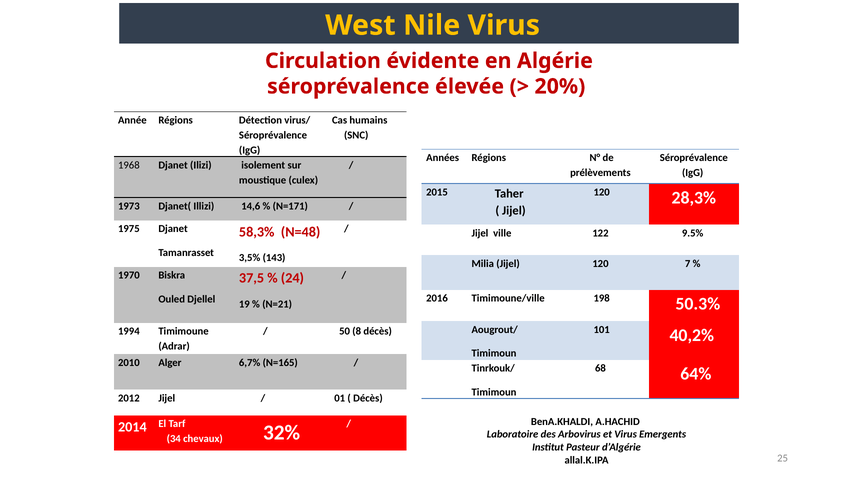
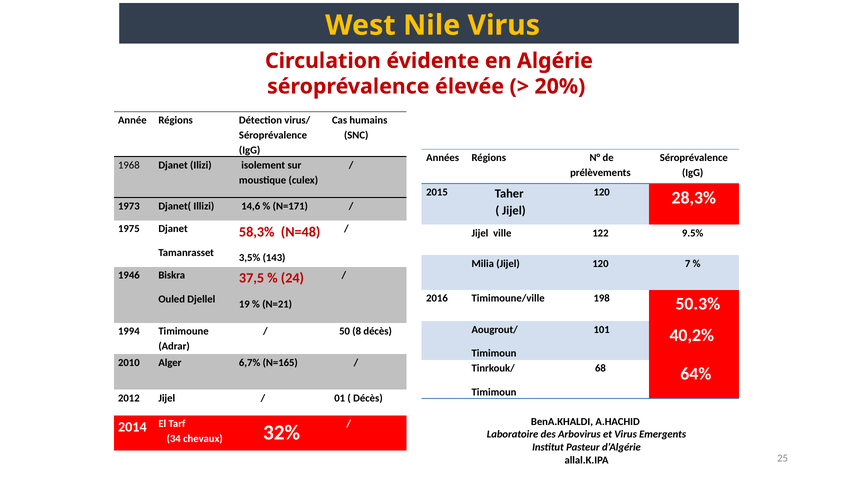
1970: 1970 -> 1946
